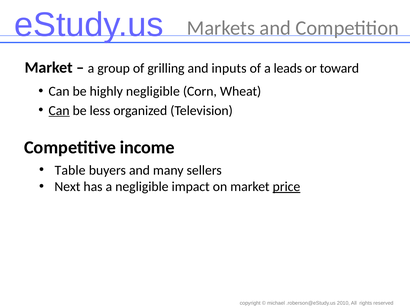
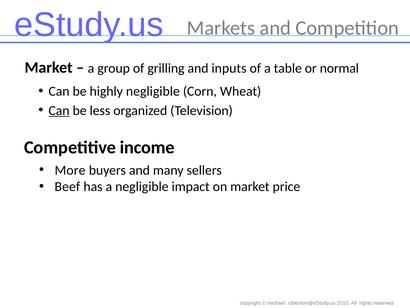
leads: leads -> table
toward: toward -> normal
Table: Table -> More
Next: Next -> Beef
price underline: present -> none
